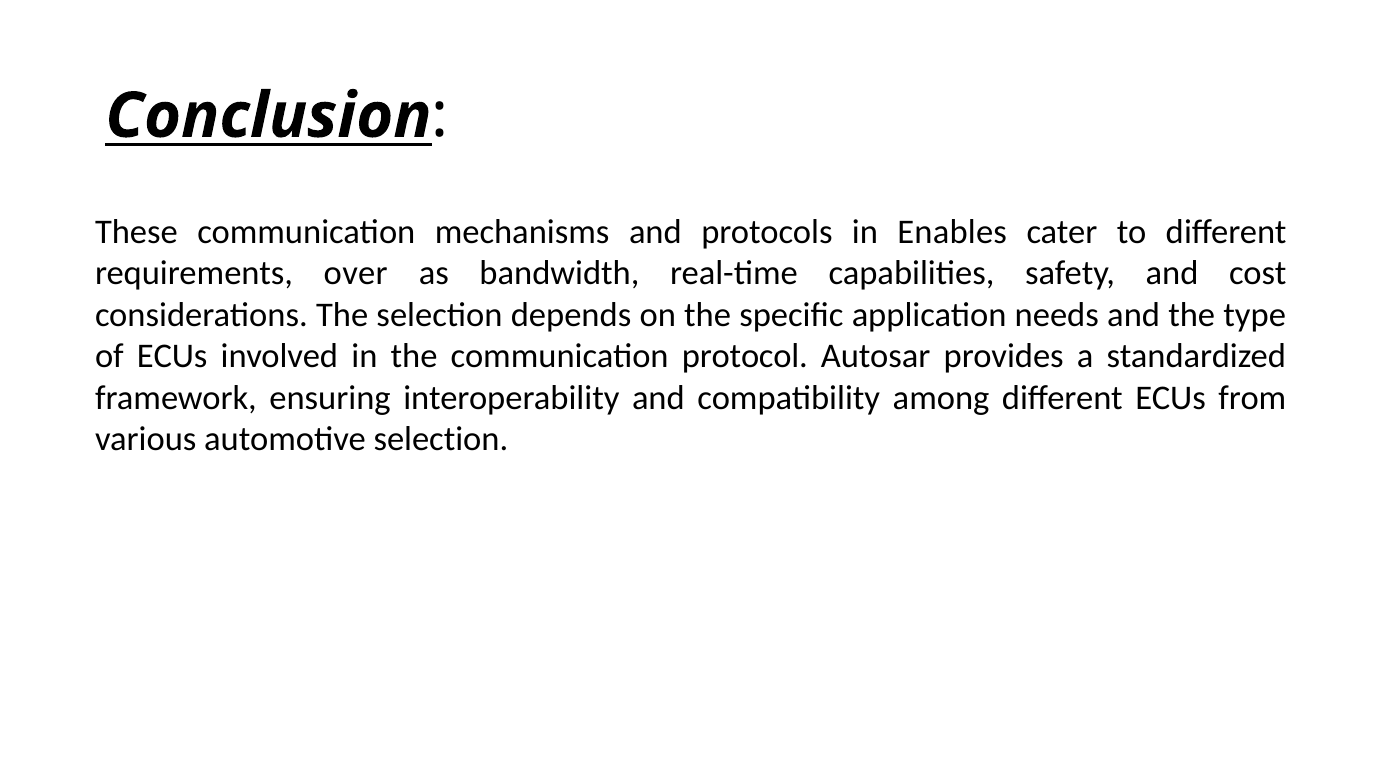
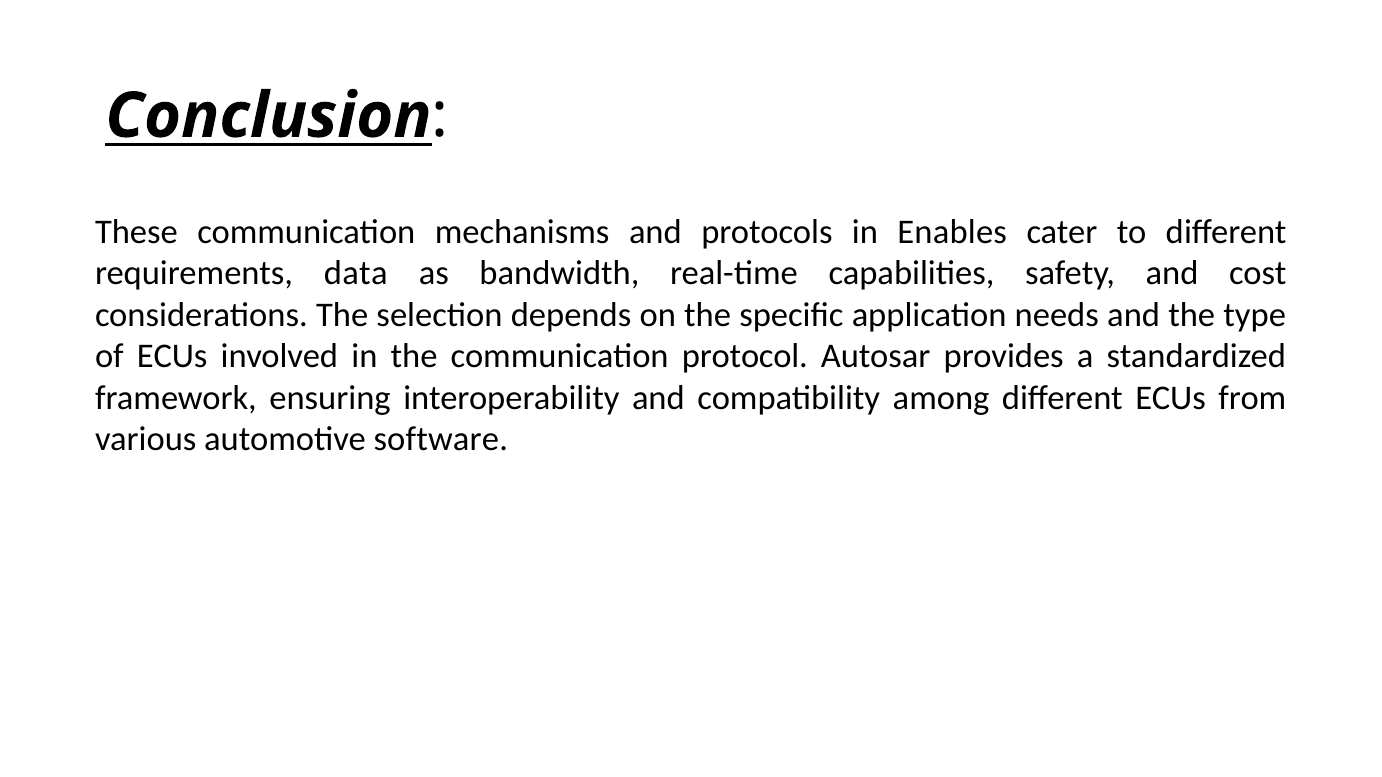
over: over -> data
automotive selection: selection -> software
